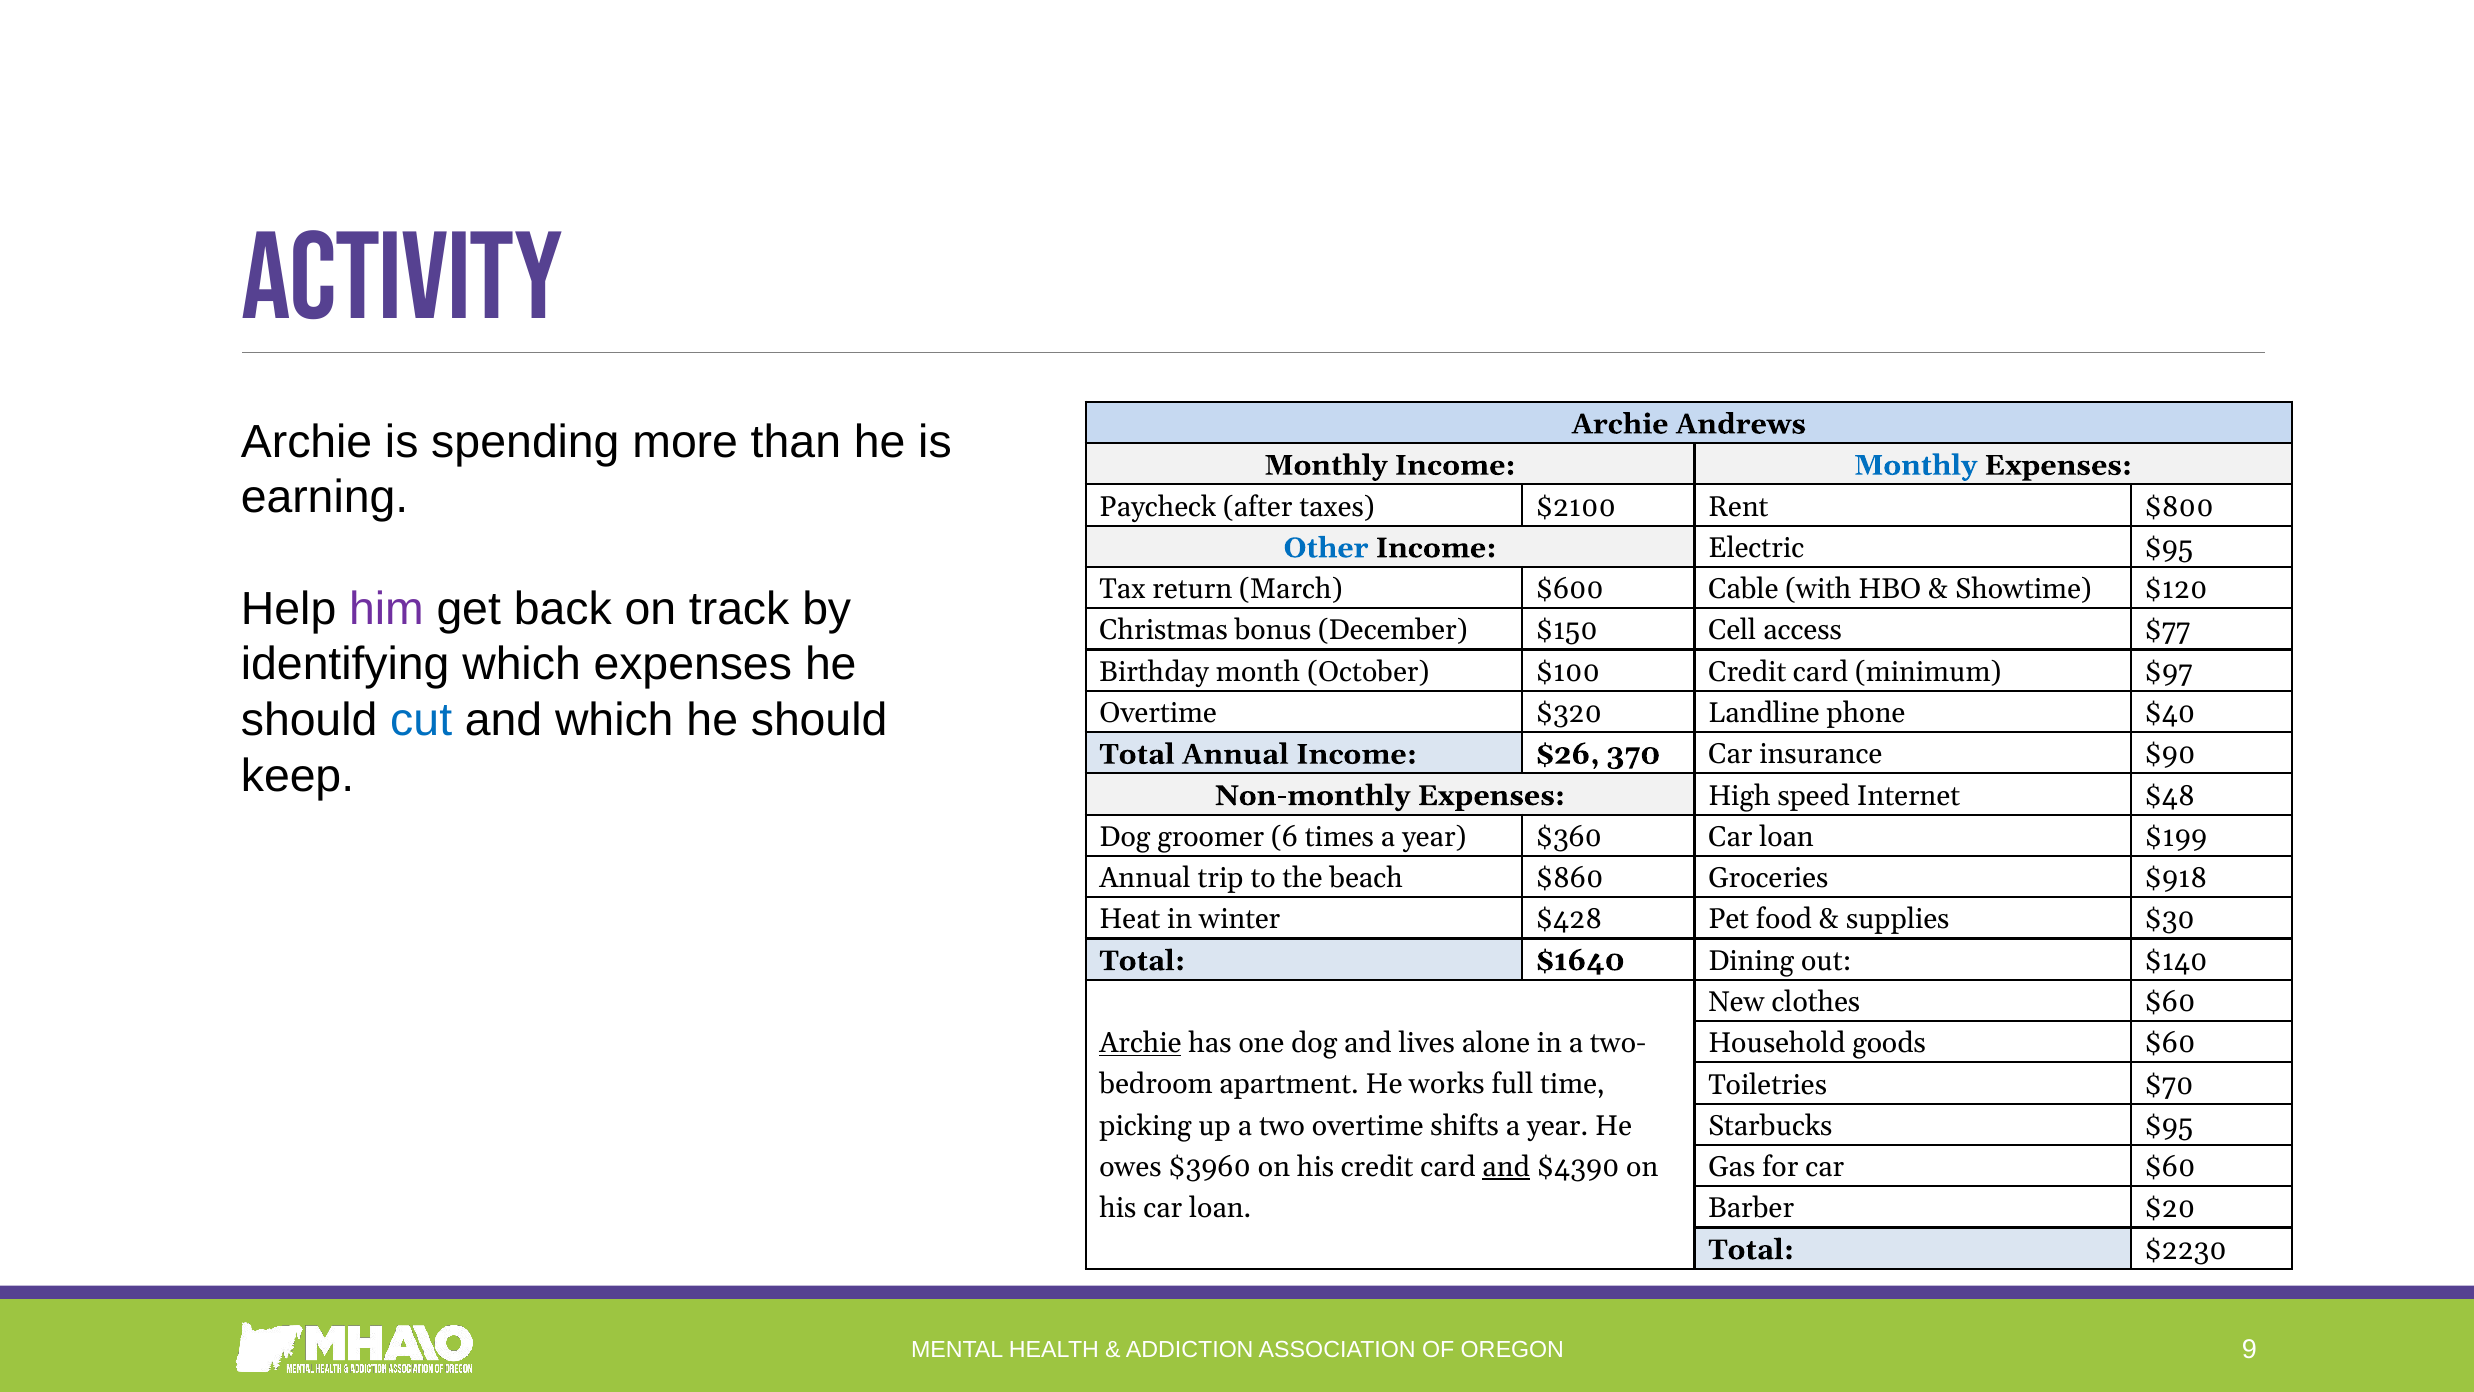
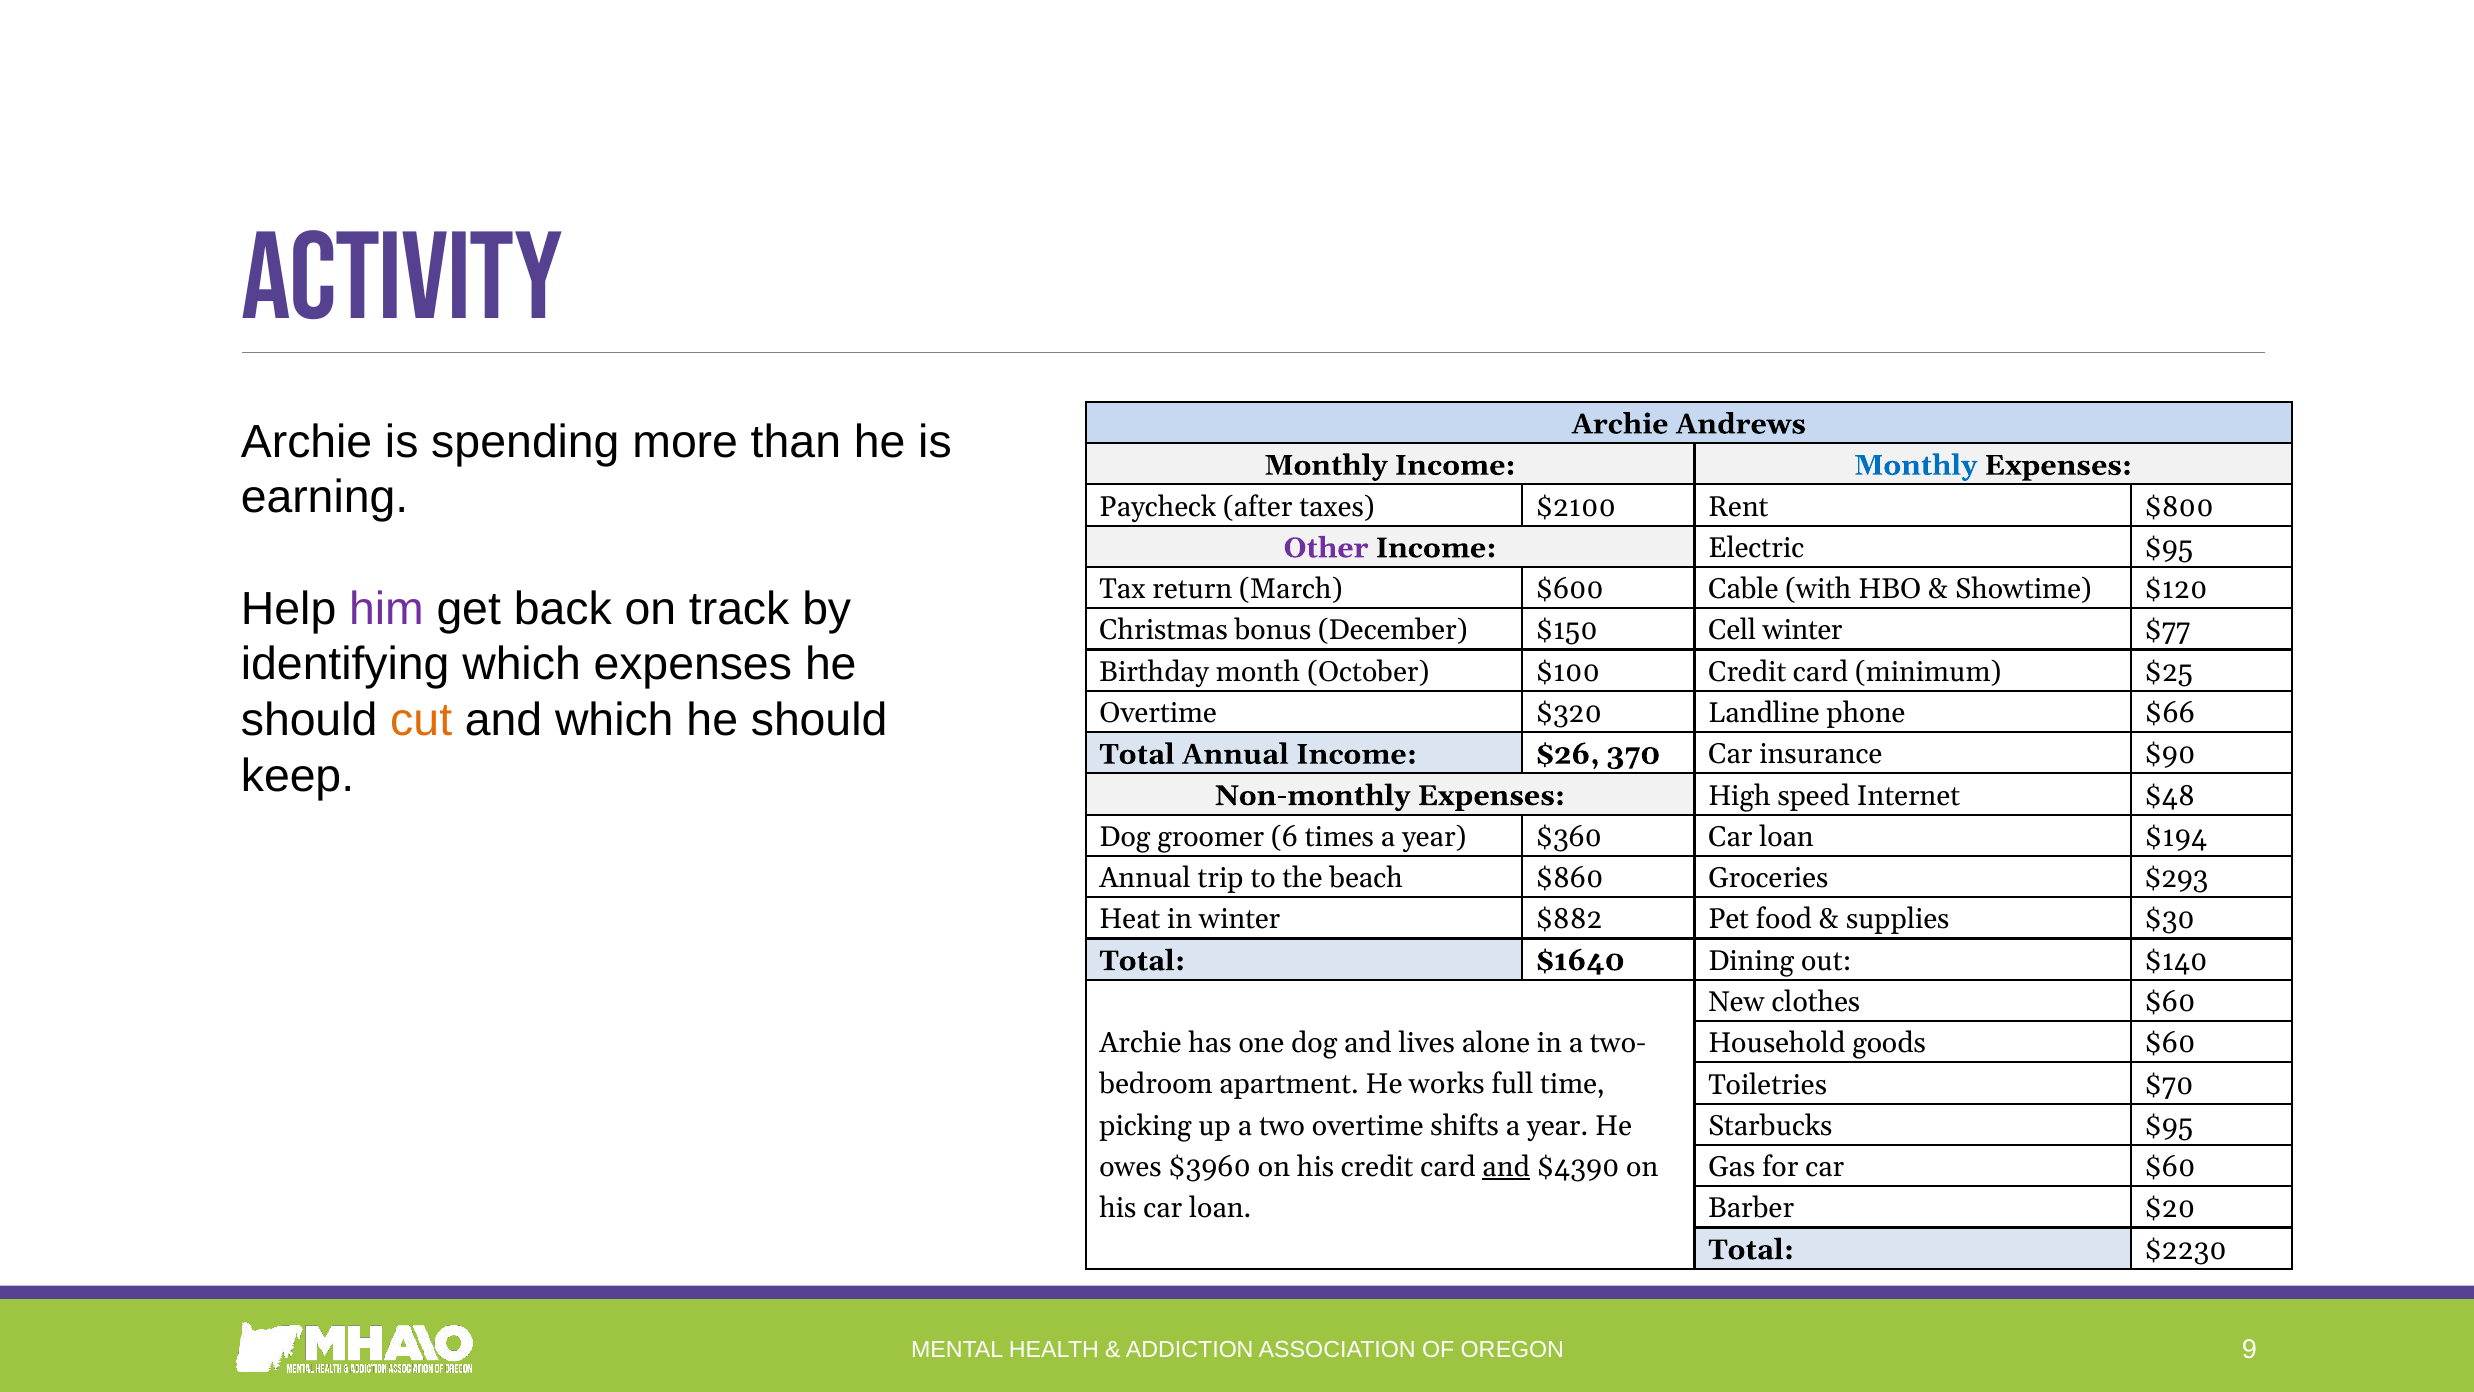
Other colour: blue -> purple
Cell access: access -> winter
$97: $97 -> $25
cut colour: blue -> orange
$40: $40 -> $66
$199: $199 -> $194
$918: $918 -> $293
$428: $428 -> $882
Archie at (1140, 1043) underline: present -> none
